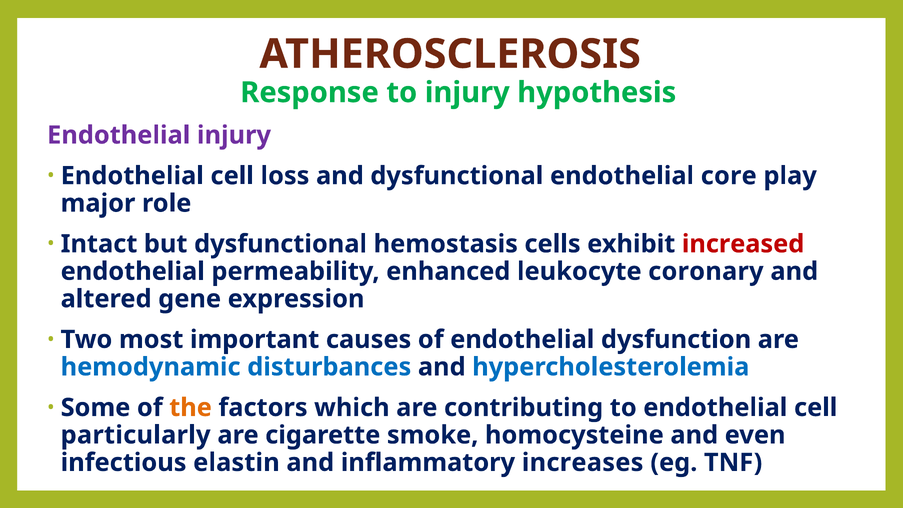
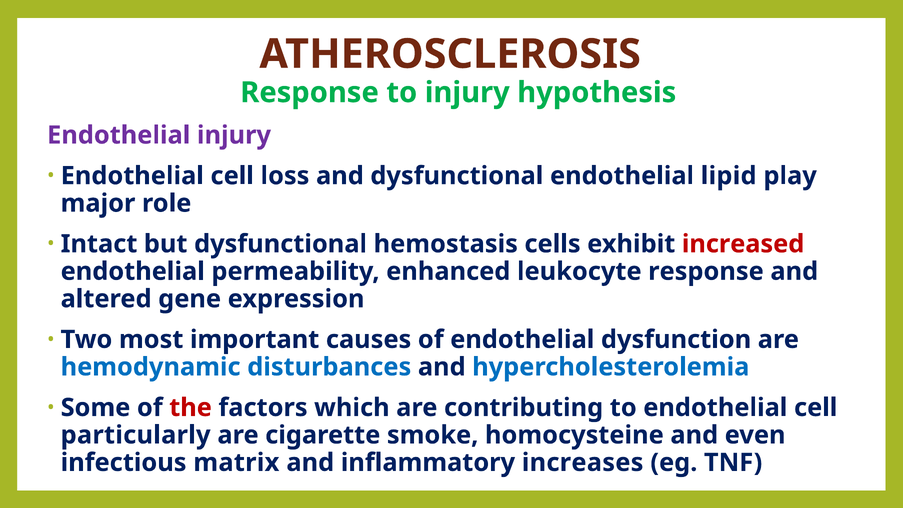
core: core -> lipid
leukocyte coronary: coronary -> response
the colour: orange -> red
elastin: elastin -> matrix
